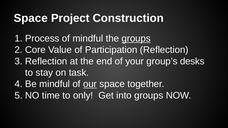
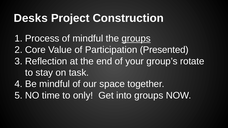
Space at (31, 18): Space -> Desks
Participation Reflection: Reflection -> Presented
desks: desks -> rotate
our underline: present -> none
